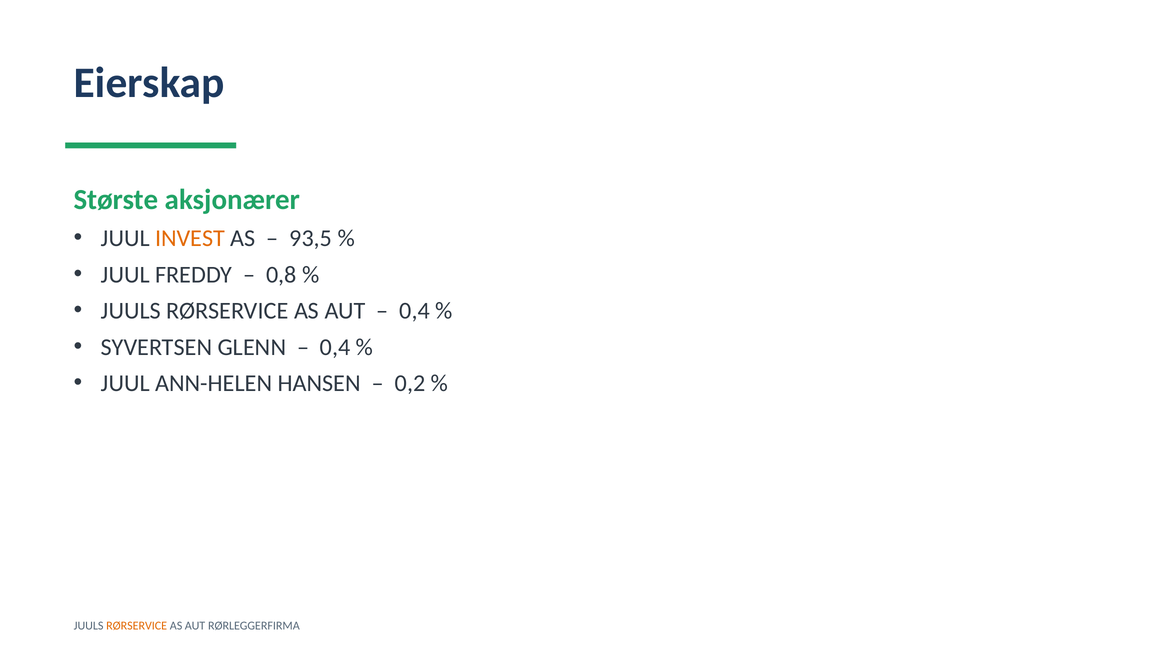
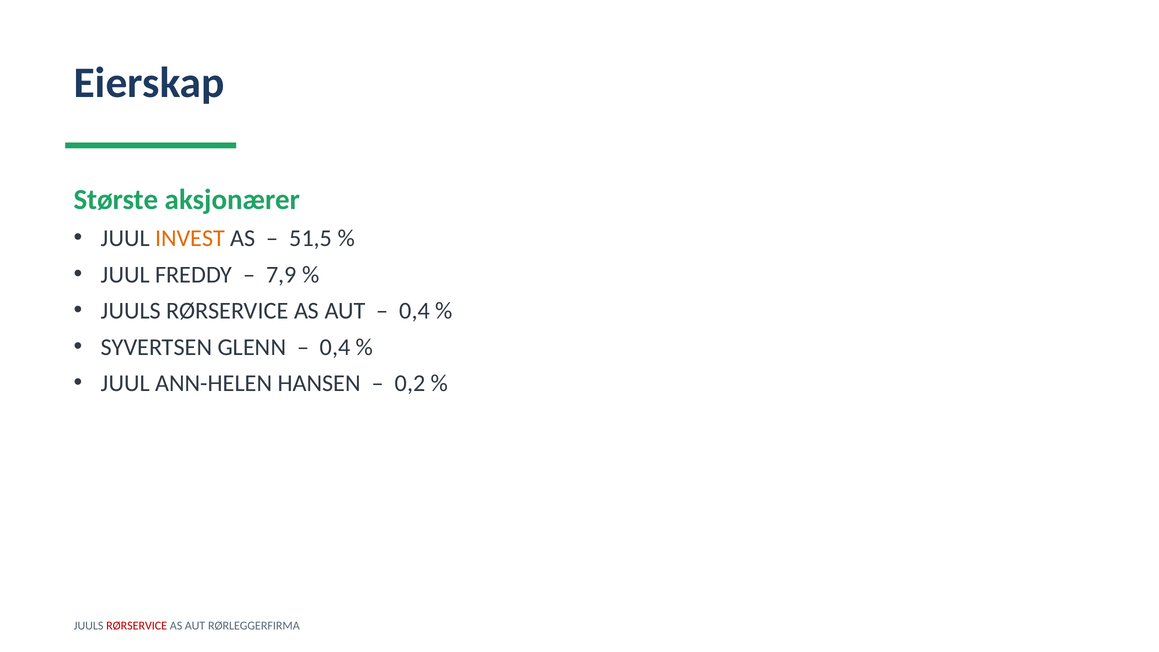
93,5: 93,5 -> 51,5
0,8: 0,8 -> 7,9
RØRSERVICE at (137, 626) colour: orange -> red
